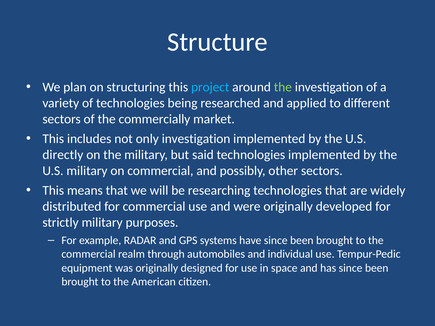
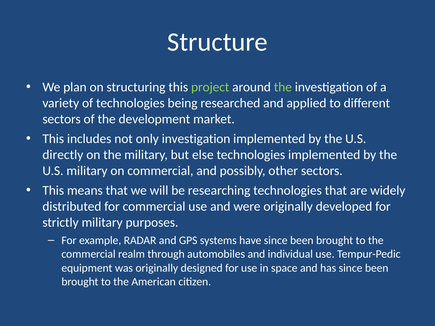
project colour: light blue -> light green
commercially: commercially -> development
said: said -> else
